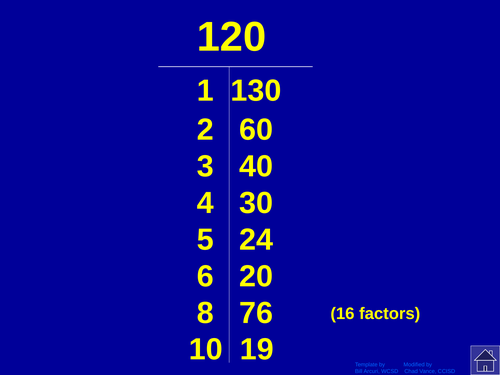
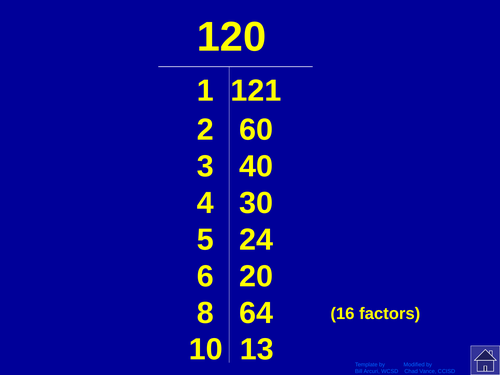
130: 130 -> 121
76: 76 -> 64
19: 19 -> 13
